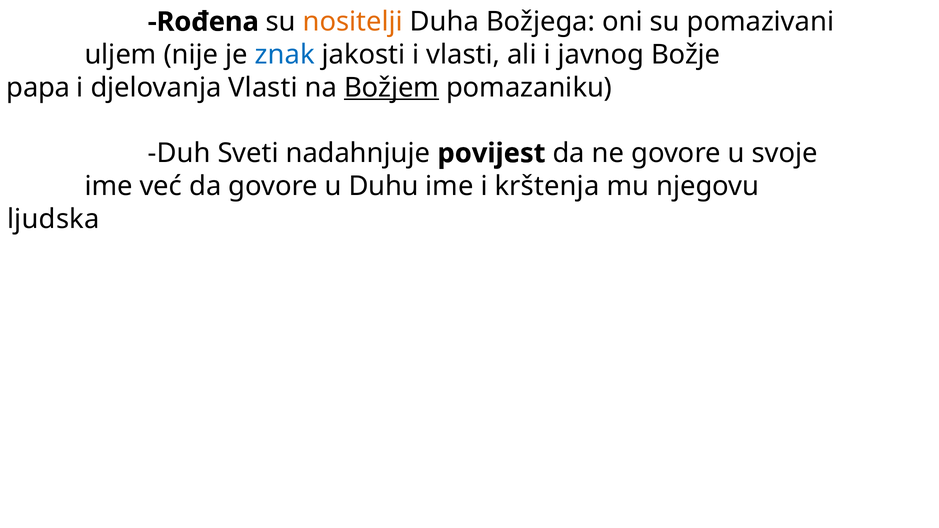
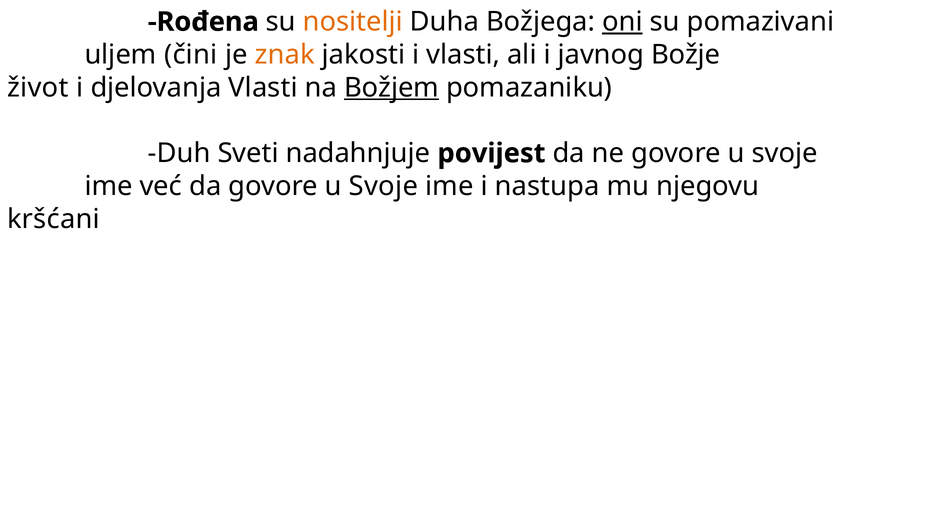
oni underline: none -> present
nije: nije -> čini
znak colour: blue -> orange
papa: papa -> život
da govore u Duhu: Duhu -> Svoje
krštenja: krštenja -> nastupa
ljudska: ljudska -> kršćani
